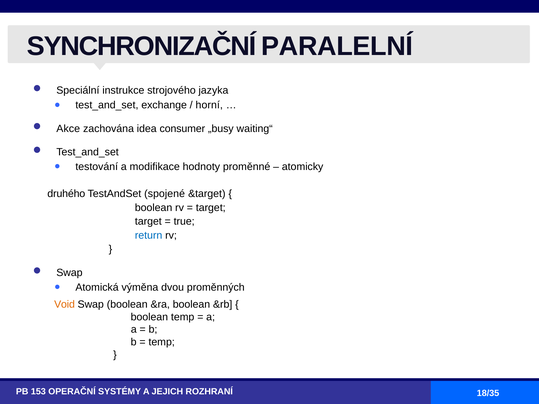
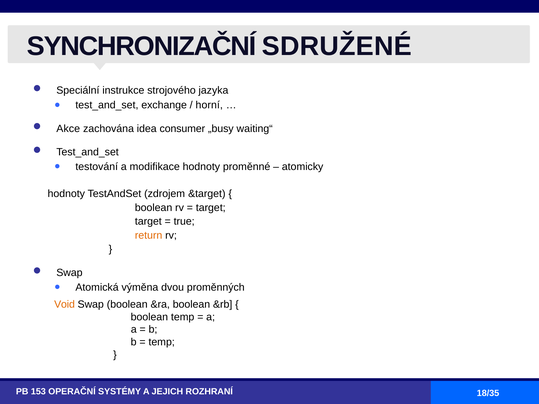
PARALELNÍ: PARALELNÍ -> SDRUŽENÉ
druhého at (66, 194): druhého -> hodnoty
spojené: spojené -> zdrojem
return colour: blue -> orange
